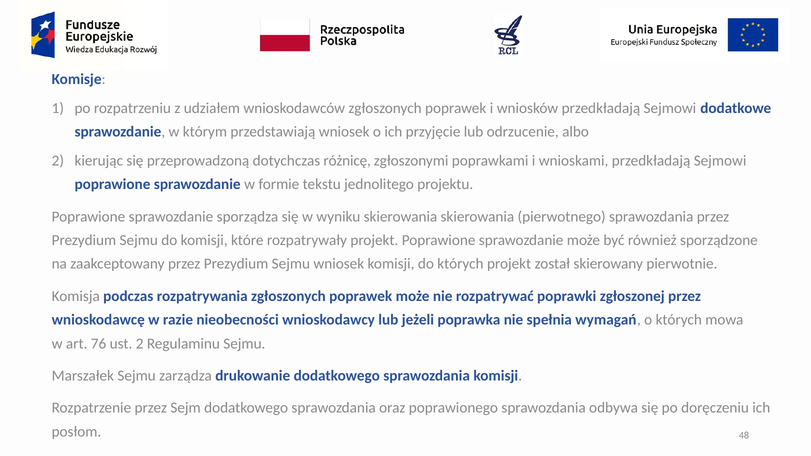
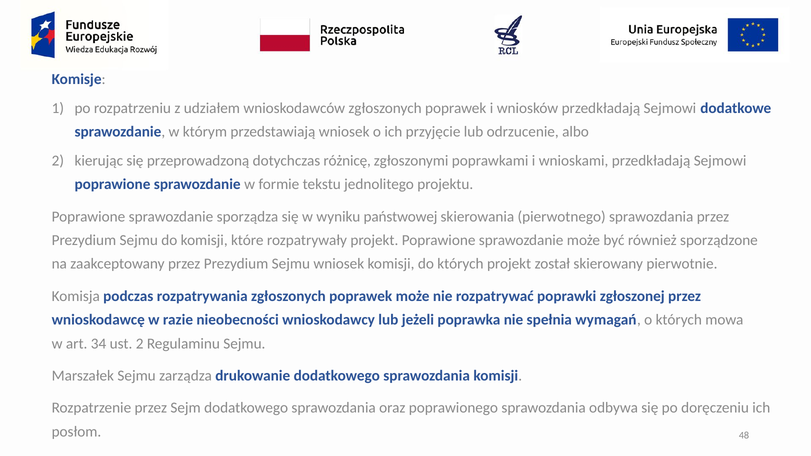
wyniku skierowania: skierowania -> państwowej
76: 76 -> 34
